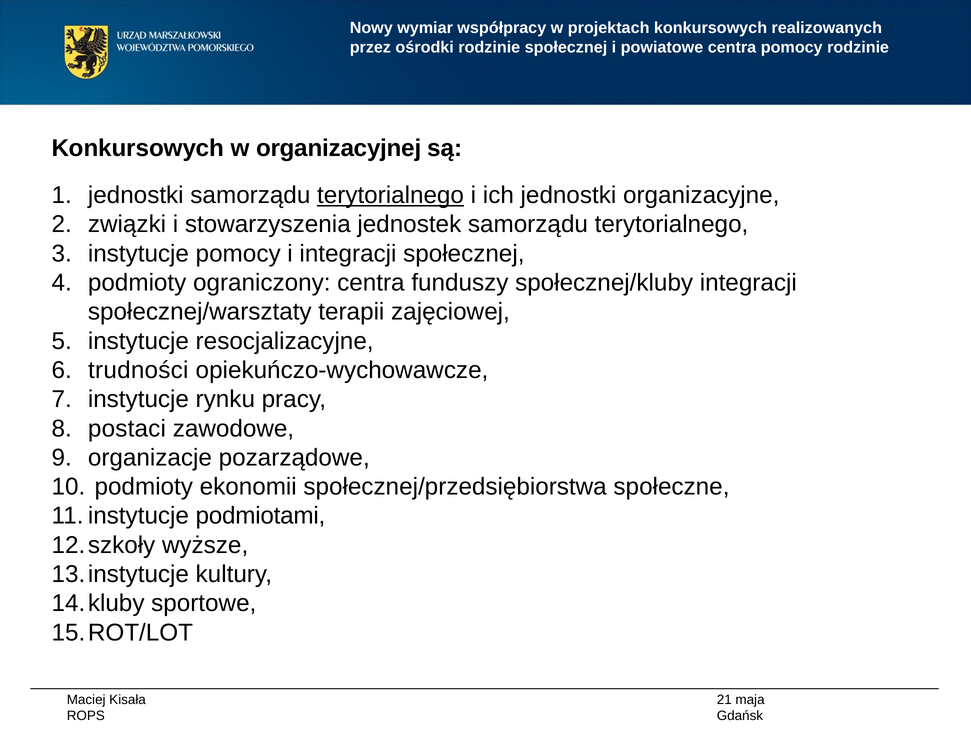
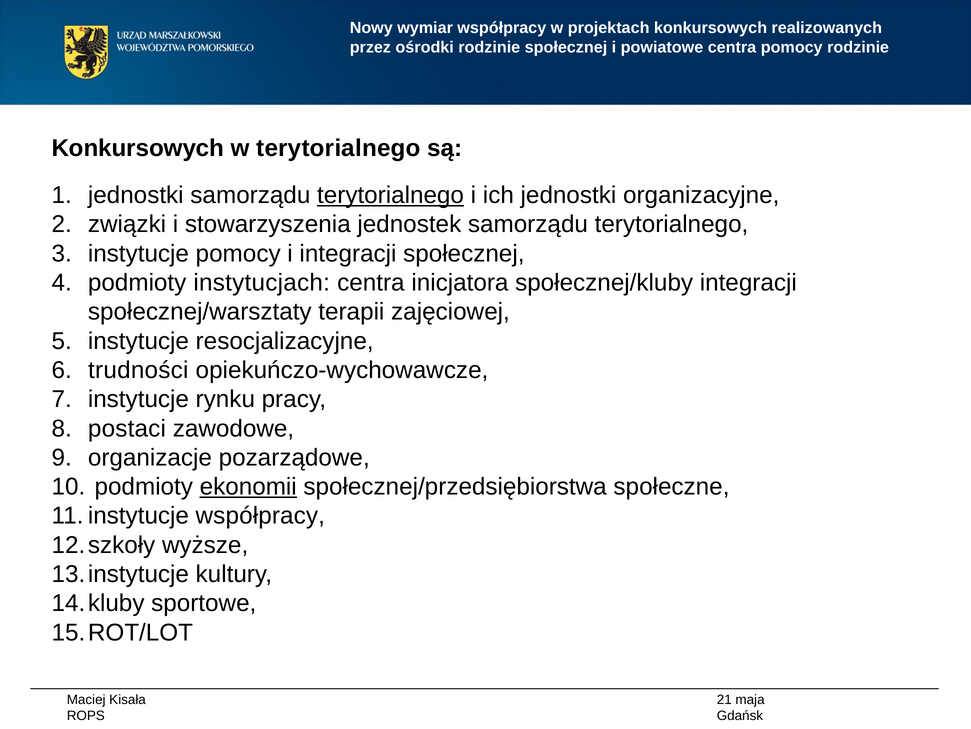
w organizacyjnej: organizacyjnej -> terytorialnego
ograniczony: ograniczony -> instytucjach
funduszy: funduszy -> inicjatora
ekonomii underline: none -> present
podmiotami at (260, 515): podmiotami -> współpracy
